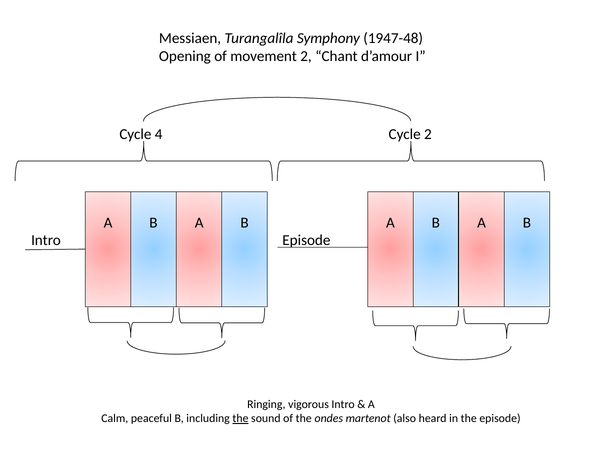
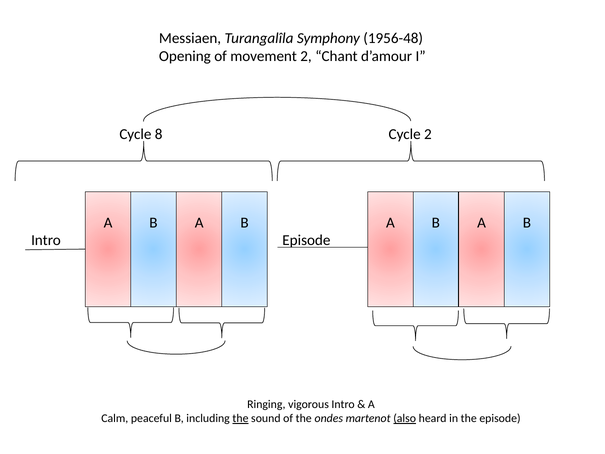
1947-48: 1947-48 -> 1956-48
4: 4 -> 8
also underline: none -> present
